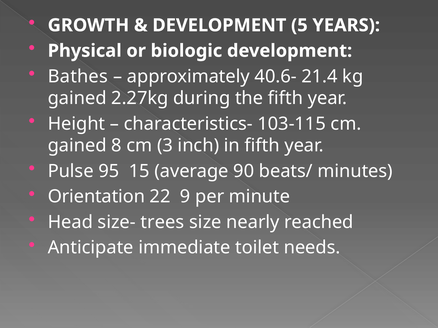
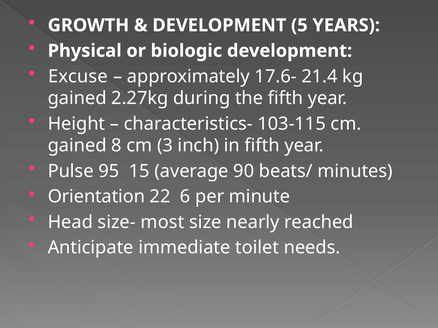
Bathes: Bathes -> Excuse
40.6-: 40.6- -> 17.6-
9: 9 -> 6
trees: trees -> most
